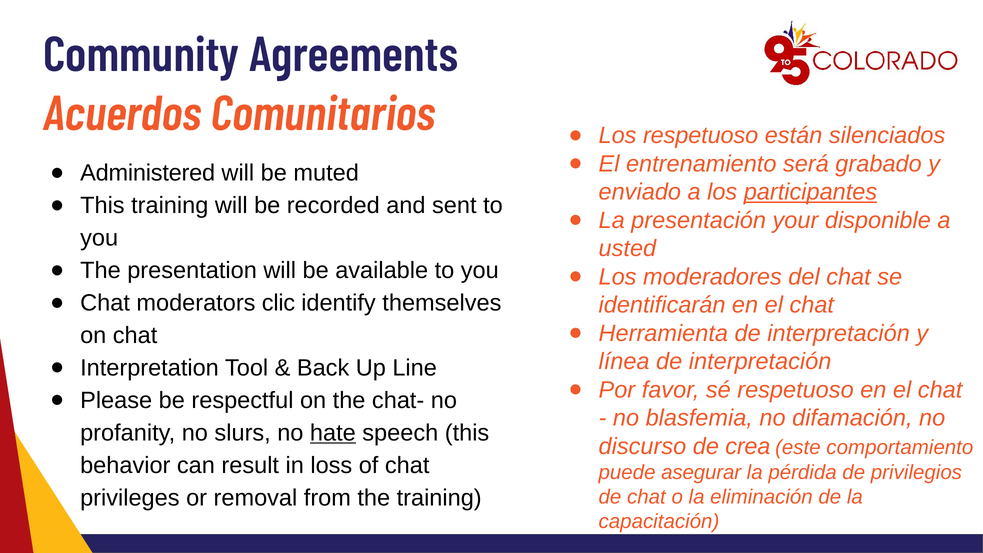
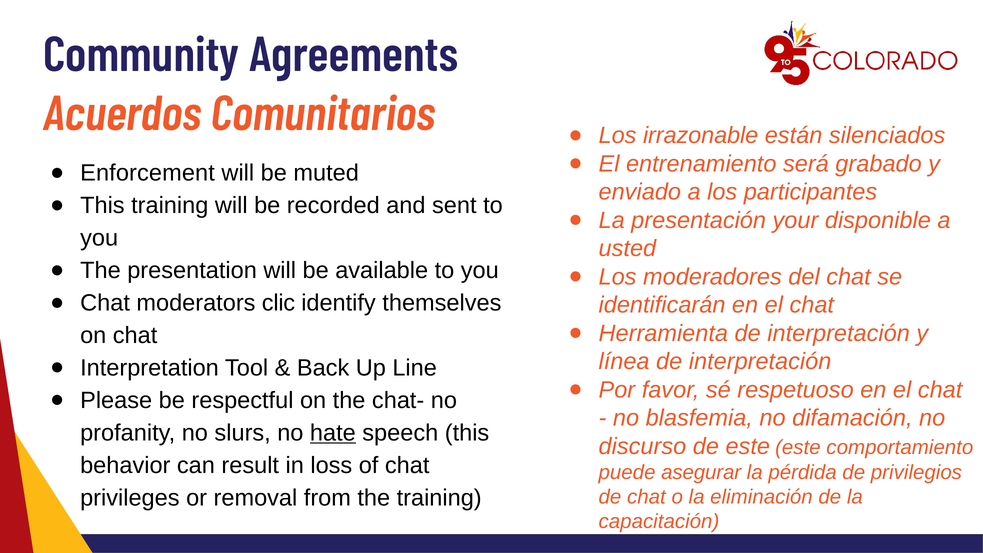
Los respetuoso: respetuoso -> irrazonable
Administered: Administered -> Enforcement
participantes underline: present -> none
de crea: crea -> este
